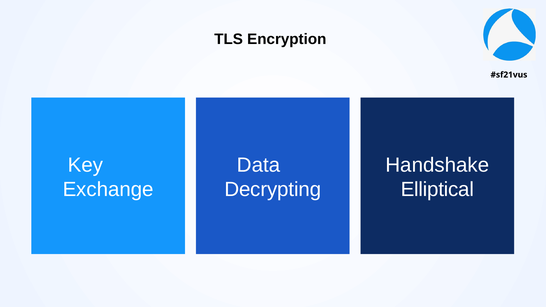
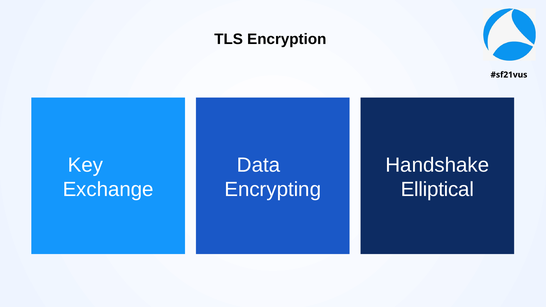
Decrypting: Decrypting -> Encrypting
